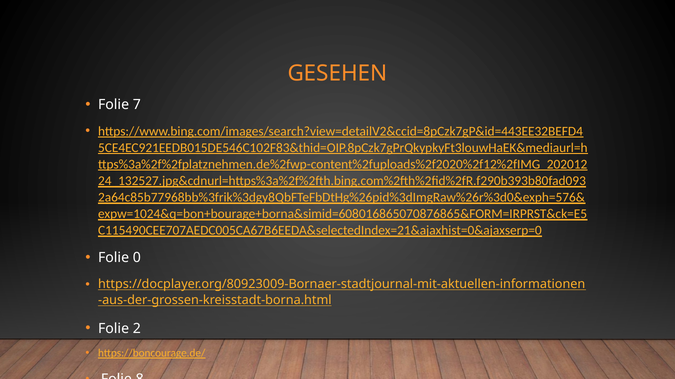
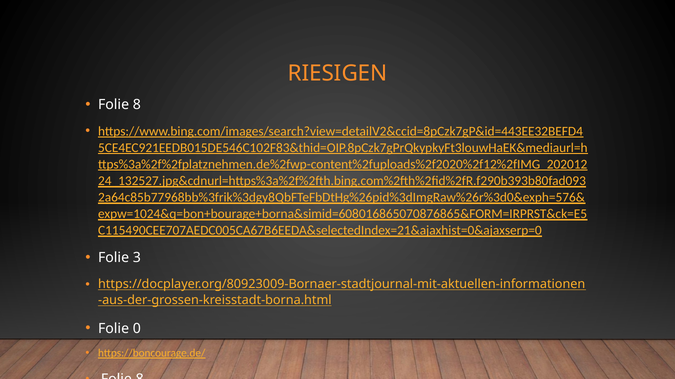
GESEHEN: GESEHEN -> RIESIGEN
7 at (137, 105): 7 -> 8
0: 0 -> 3
2: 2 -> 0
